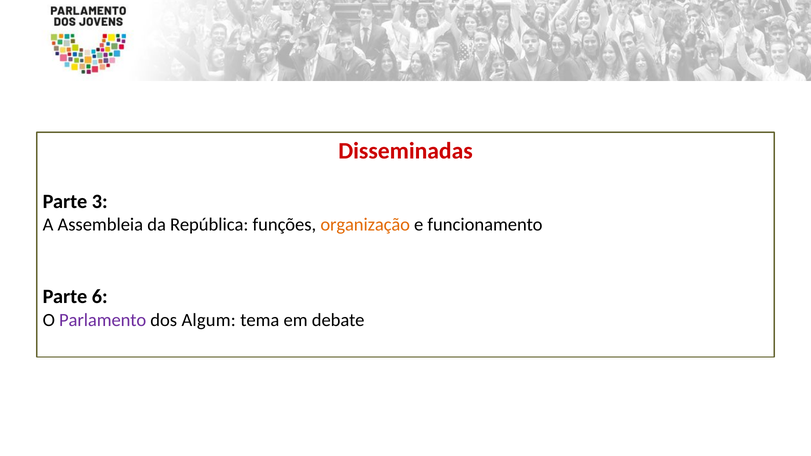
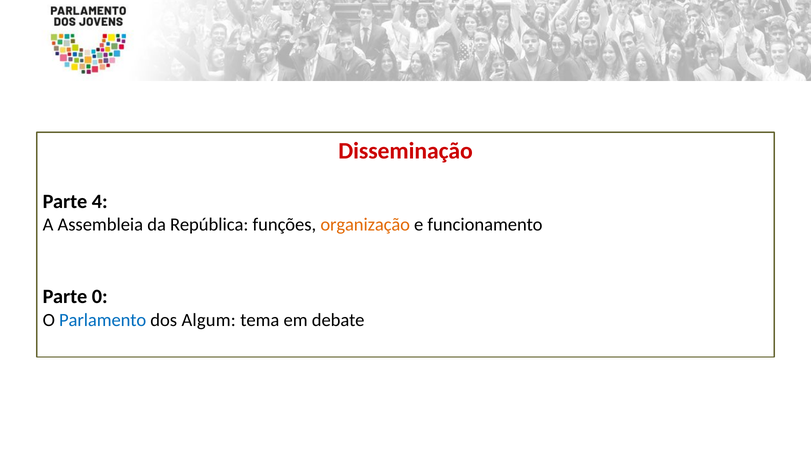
Disseminadas: Disseminadas -> Disseminação
3: 3 -> 4
6: 6 -> 0
Parlamento colour: purple -> blue
